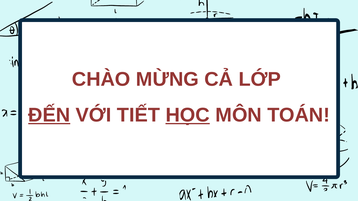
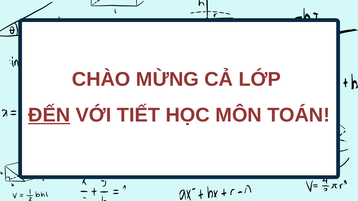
HỌC underline: present -> none
